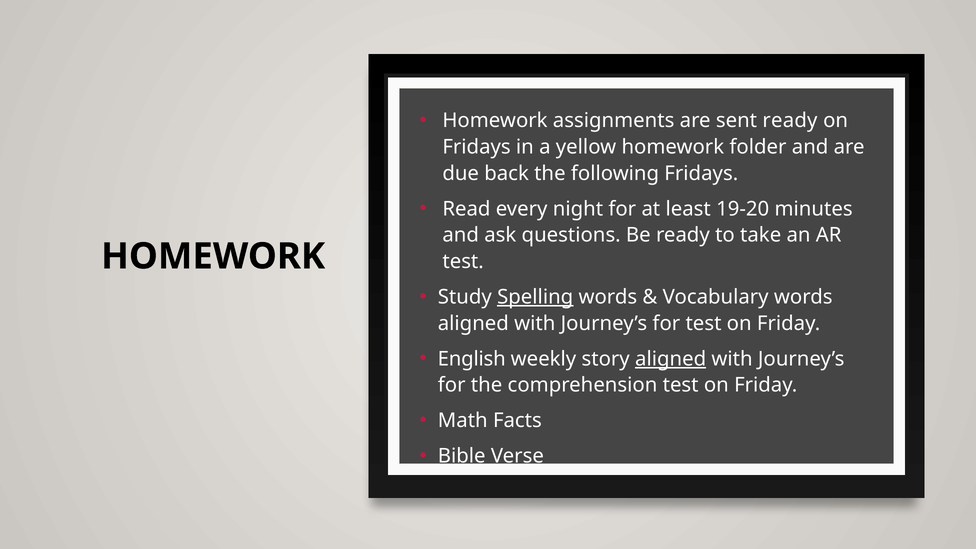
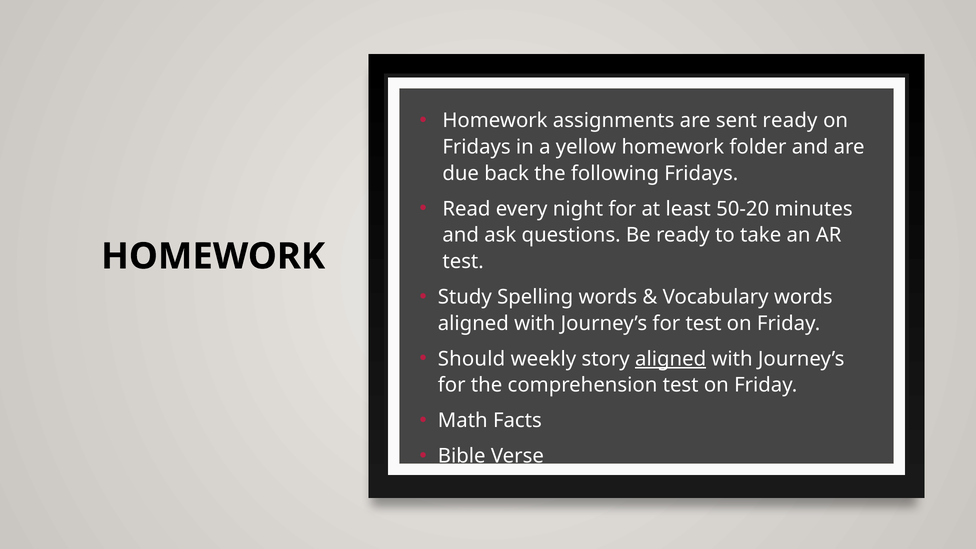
19-20: 19-20 -> 50-20
Spelling underline: present -> none
English: English -> Should
